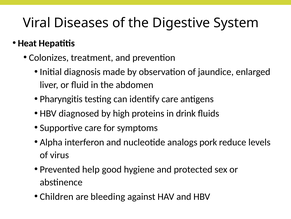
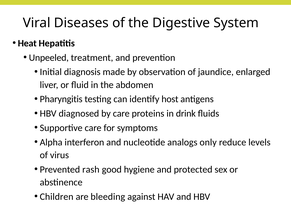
Colonizes: Colonizes -> Unpeeled
identify care: care -> host
by high: high -> care
pork: pork -> only
help: help -> rash
